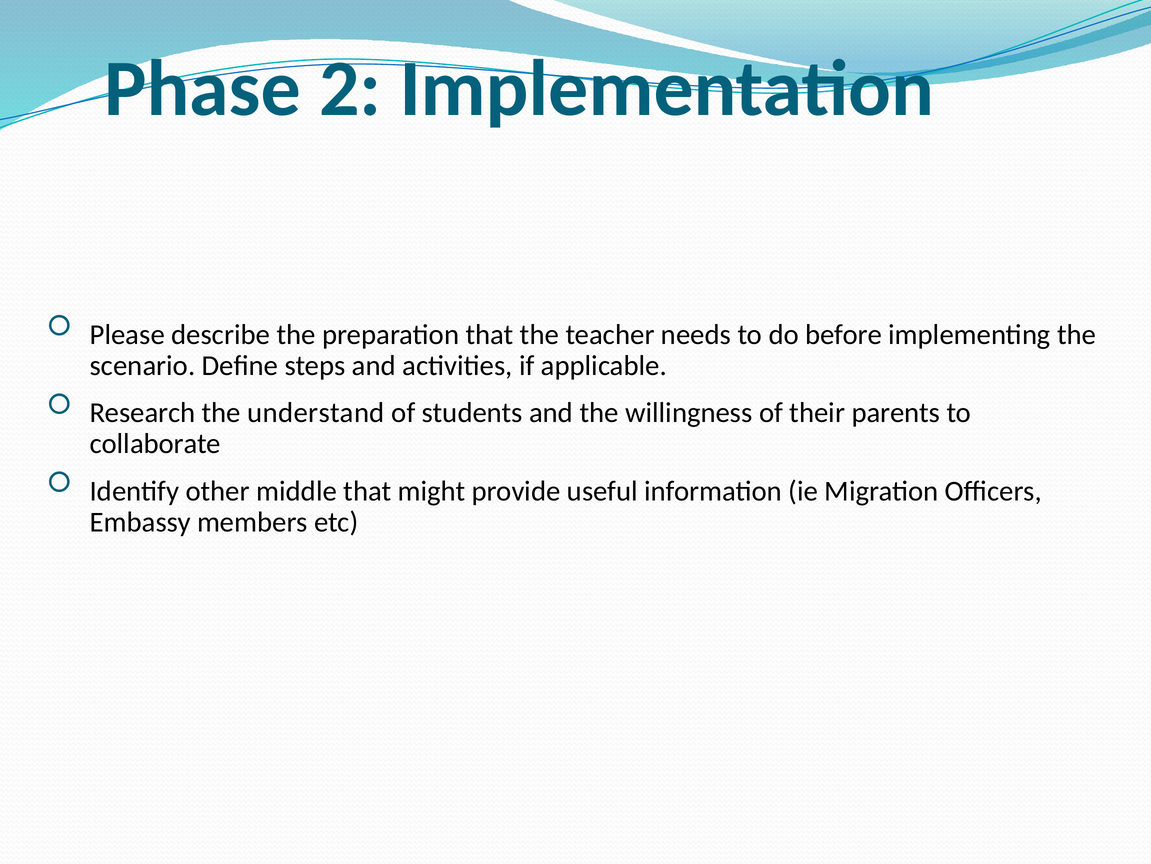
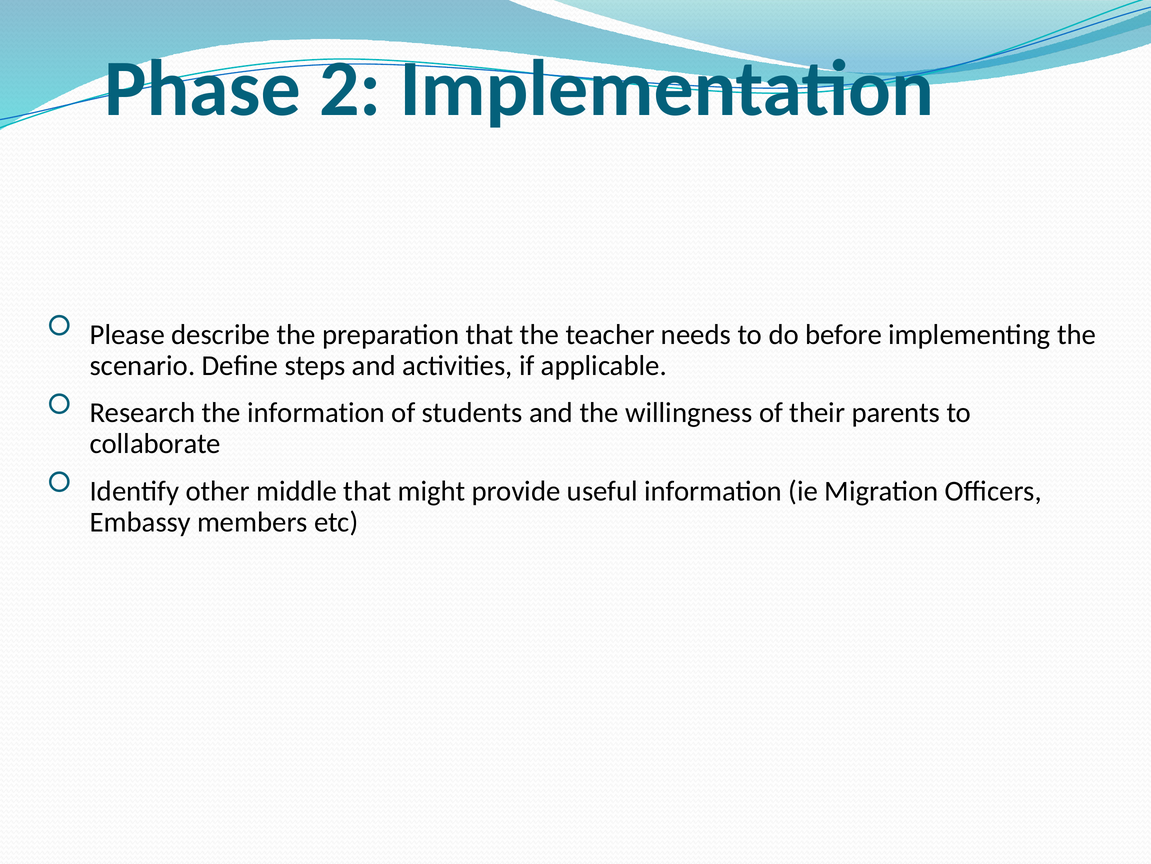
the understand: understand -> information
